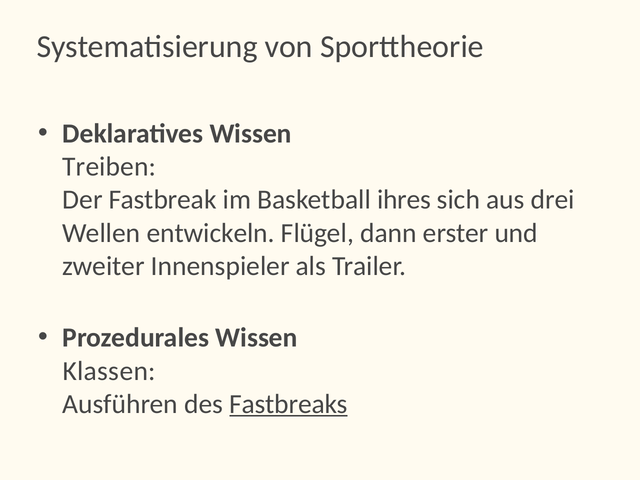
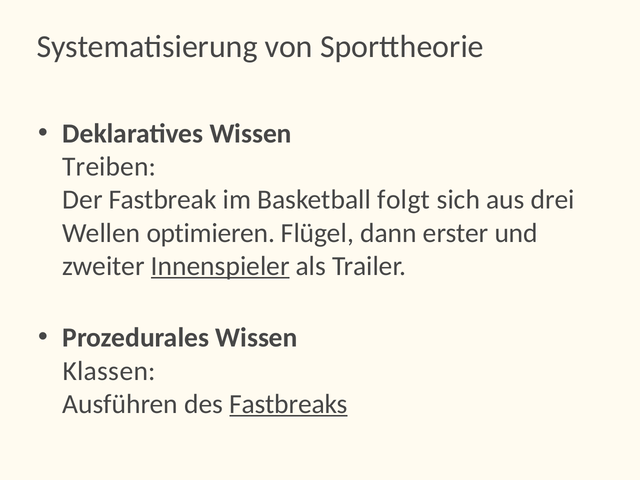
ihres: ihres -> folgt
entwickeln: entwickeln -> optimieren
Innenspieler underline: none -> present
